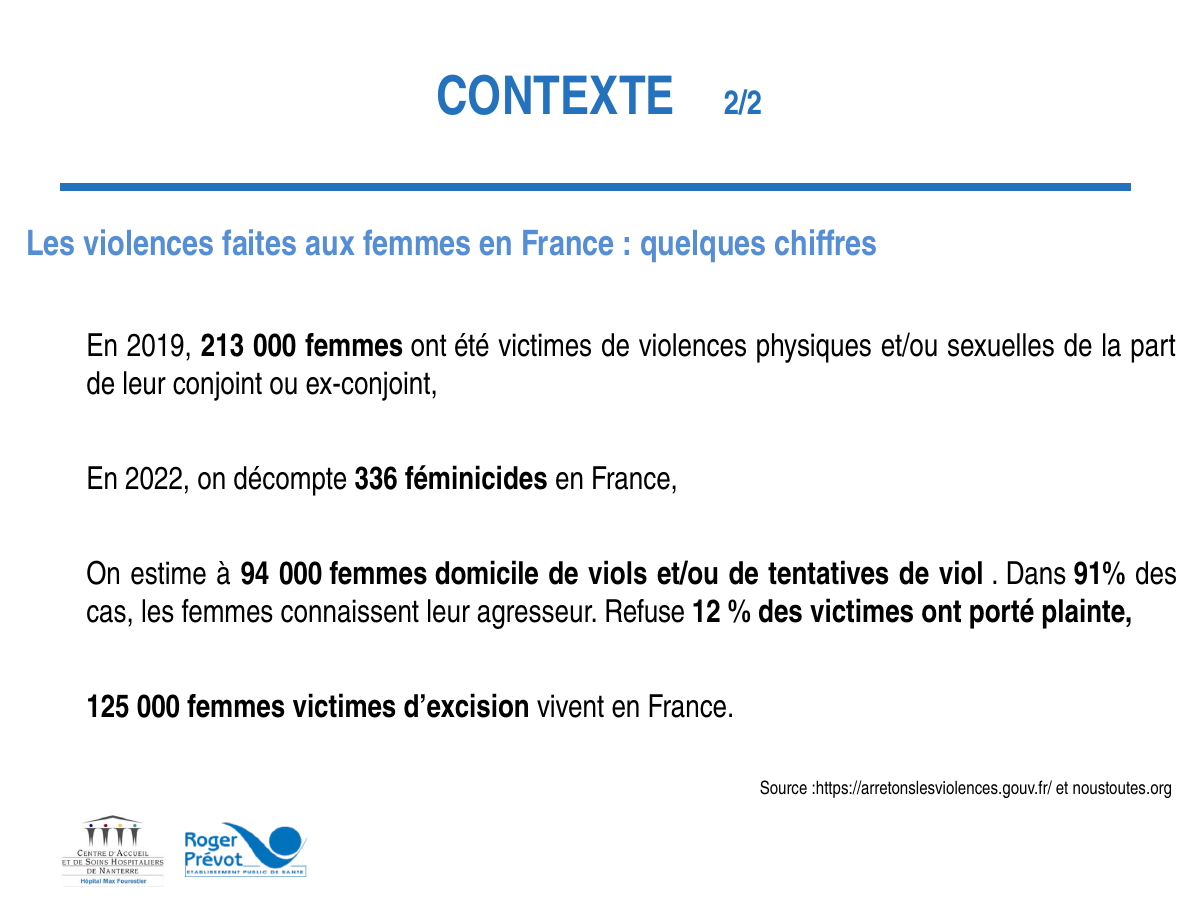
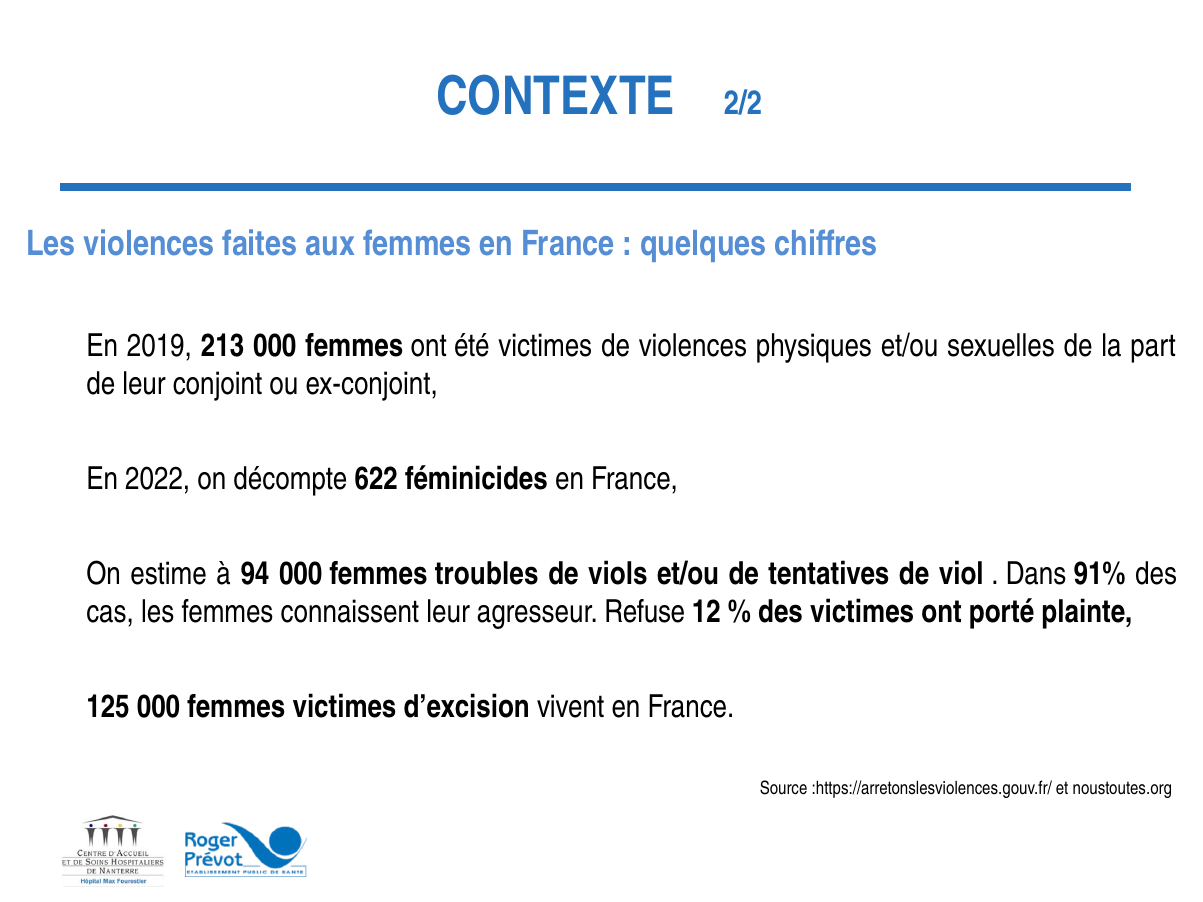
336: 336 -> 622
domicile: domicile -> troubles
